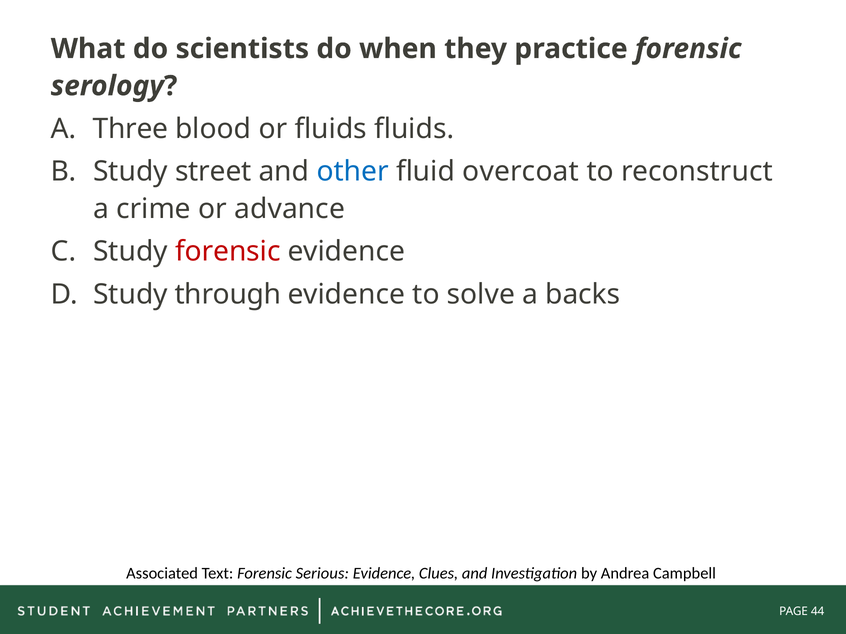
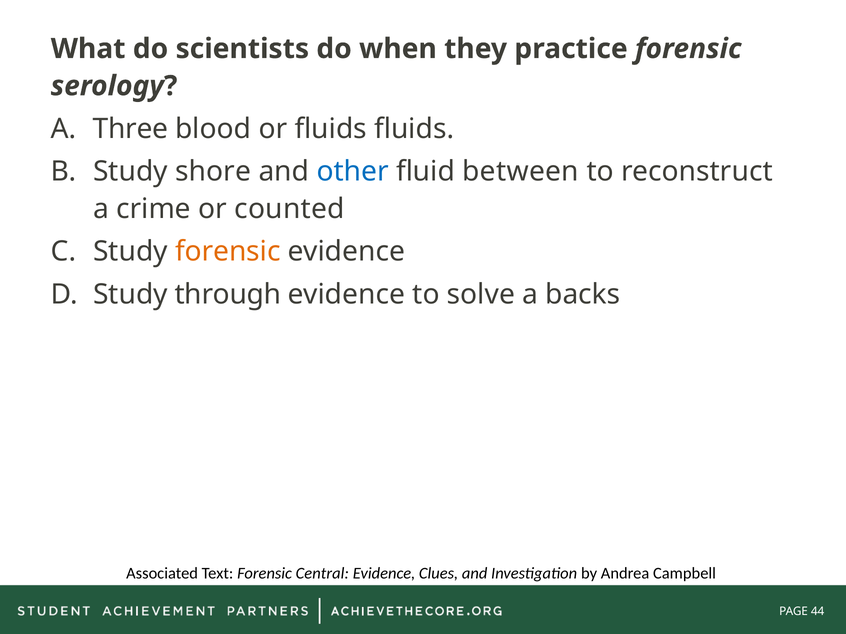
street: street -> shore
overcoat: overcoat -> between
advance: advance -> counted
forensic at (228, 252) colour: red -> orange
Serious: Serious -> Central
